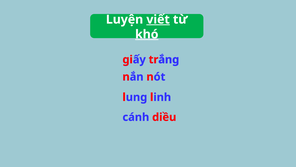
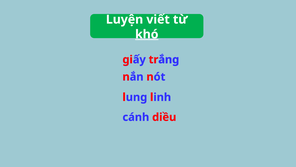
viết underline: present -> none
